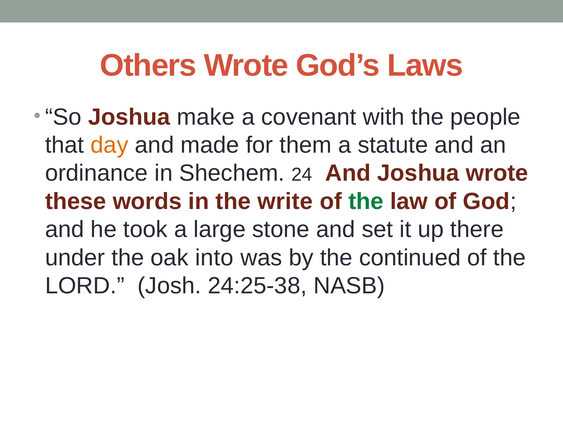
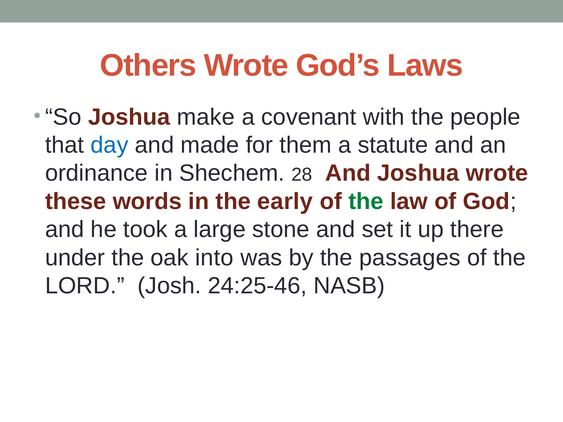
day colour: orange -> blue
24: 24 -> 28
write: write -> early
continued: continued -> passages
24:25-38: 24:25-38 -> 24:25-46
